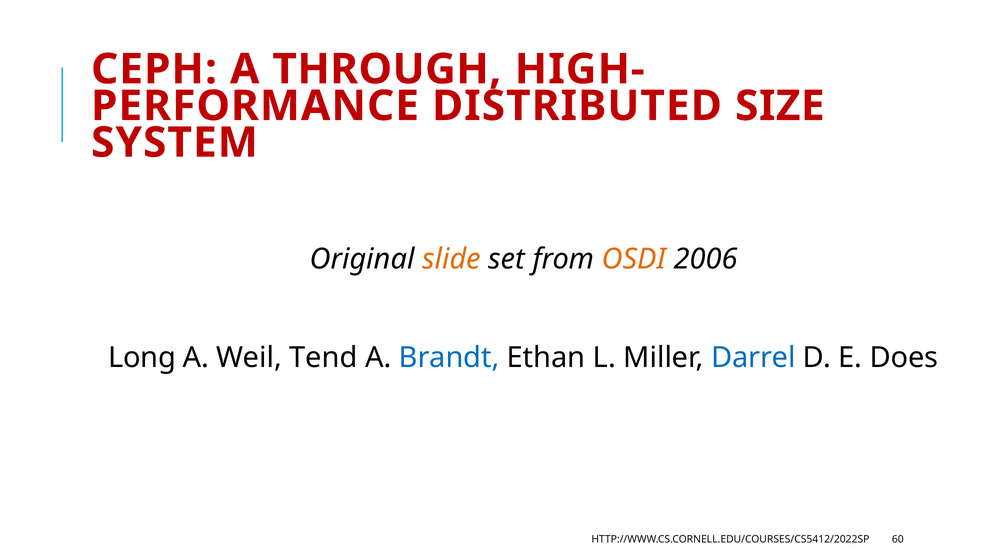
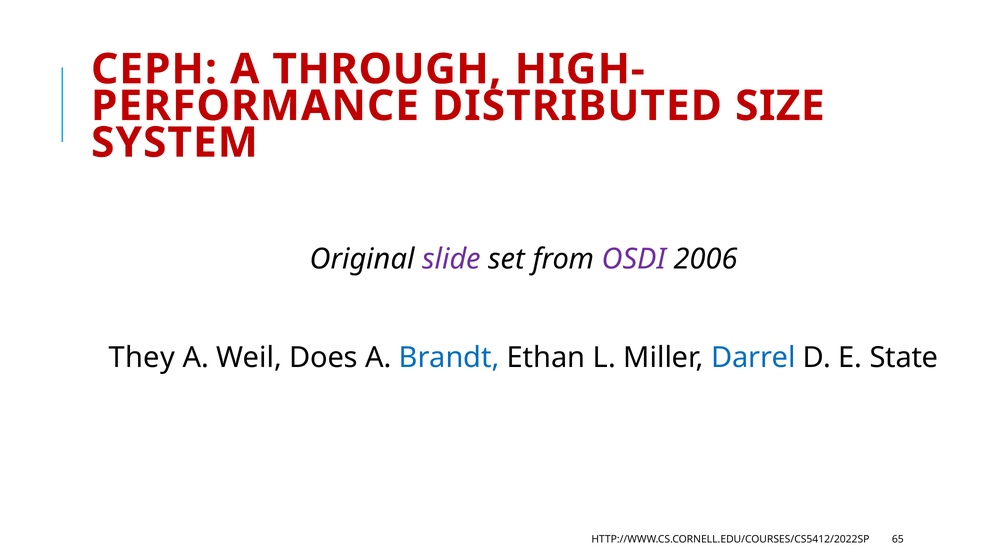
slide colour: orange -> purple
OSDI colour: orange -> purple
Long: Long -> They
Tend: Tend -> Does
Does: Does -> State
60: 60 -> 65
